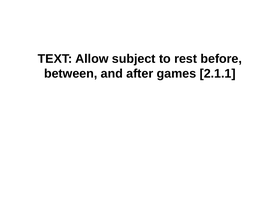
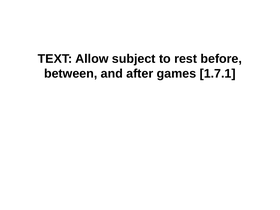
2.1.1: 2.1.1 -> 1.7.1
